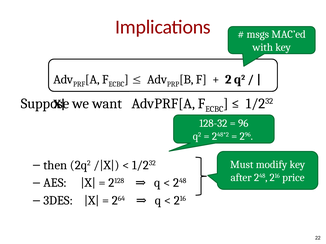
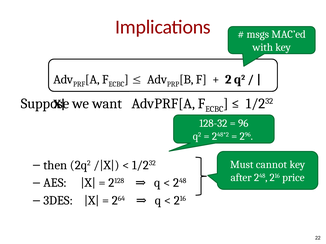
modify: modify -> cannot
